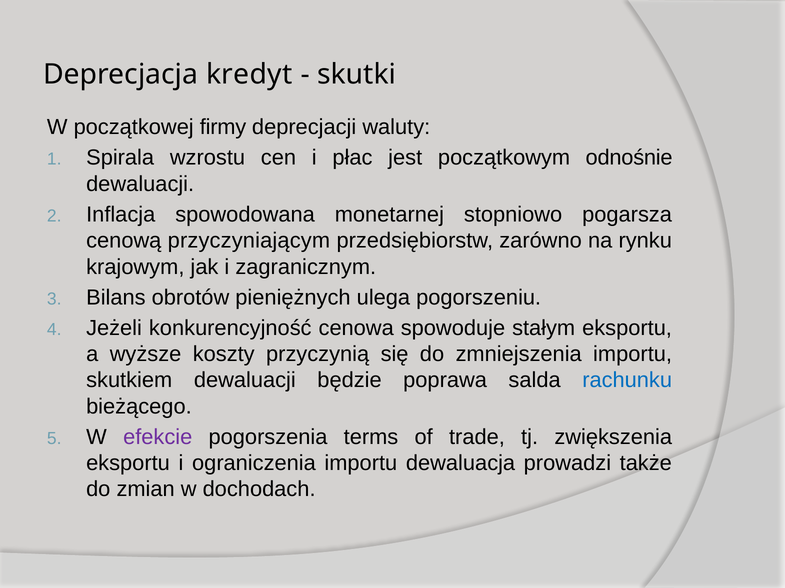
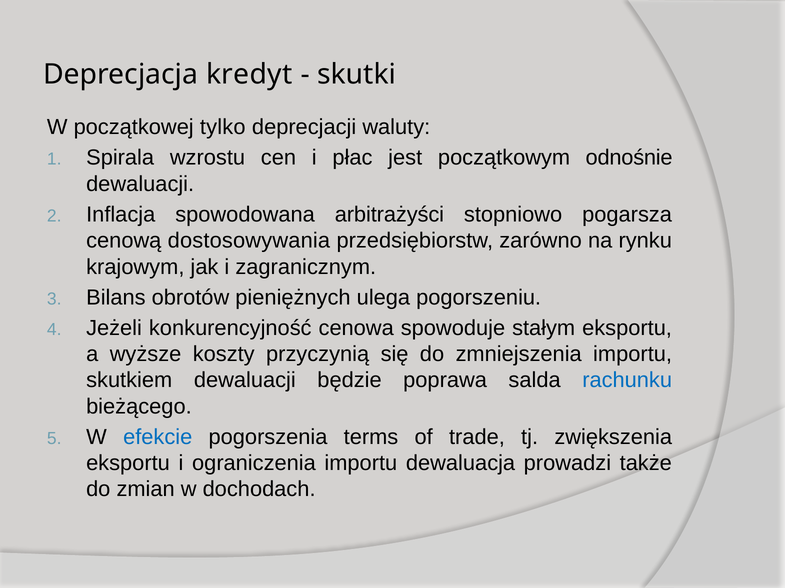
firmy: firmy -> tylko
monetarnej: monetarnej -> arbitrażyści
przyczyniającym: przyczyniającym -> dostosowywania
efekcie colour: purple -> blue
